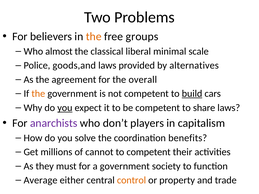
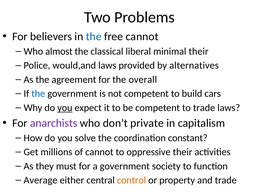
the at (94, 37) colour: orange -> blue
free groups: groups -> cannot
minimal scale: scale -> their
goods,and: goods,and -> would,and
the at (38, 94) colour: orange -> blue
build underline: present -> none
to share: share -> trade
players: players -> private
benefits: benefits -> constant
to competent: competent -> oppressive
